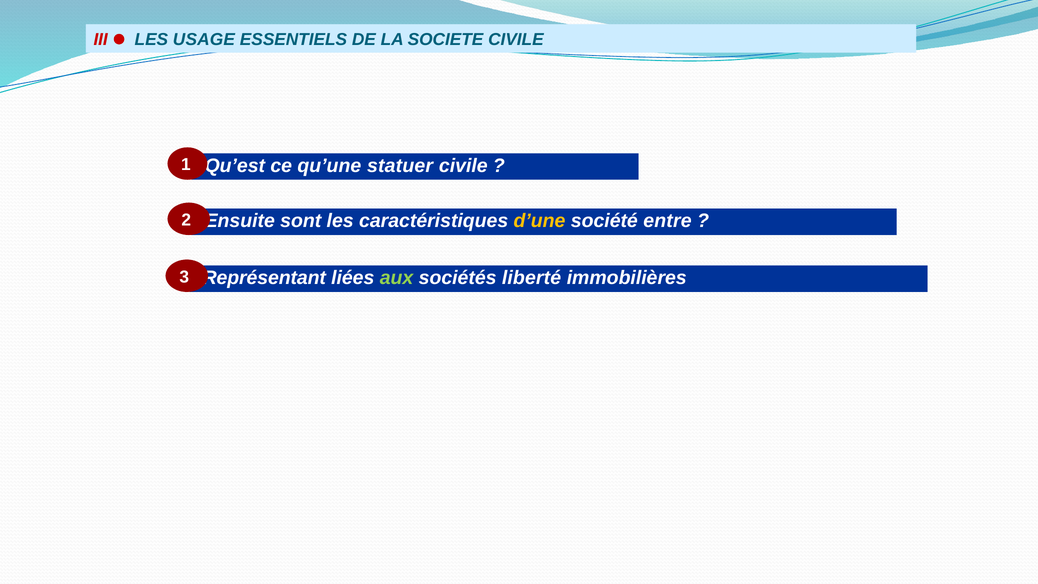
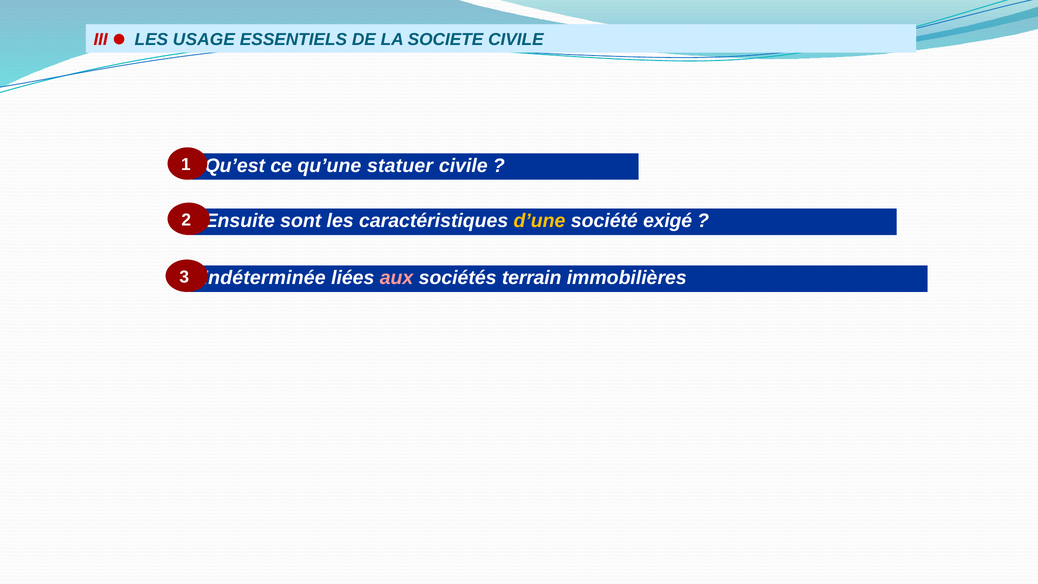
entre: entre -> exigé
Représentant: Représentant -> Indéterminée
aux colour: light green -> pink
liberté: liberté -> terrain
